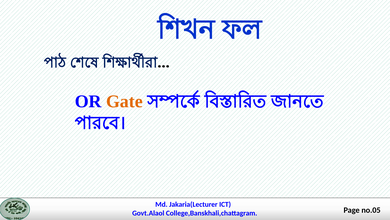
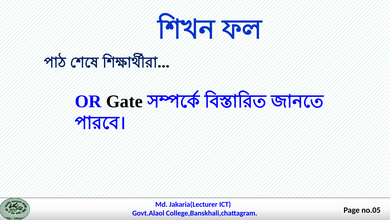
Gate colour: orange -> black
